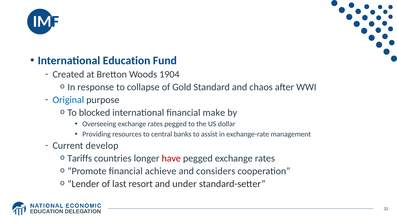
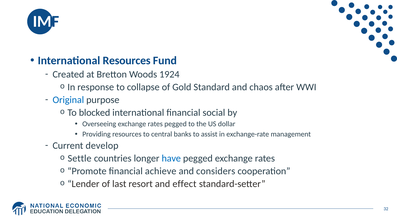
International Education: Education -> Resources
1904: 1904 -> 1924
make: make -> social
Tariffs: Tariffs -> Settle
have colour: red -> blue
under: under -> effect
